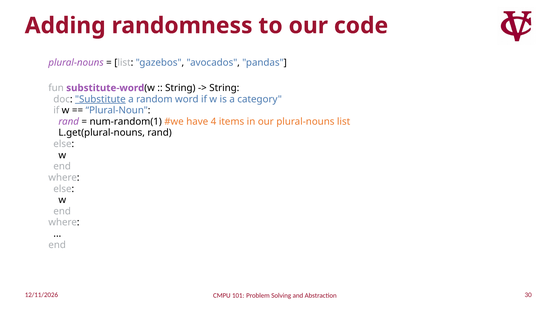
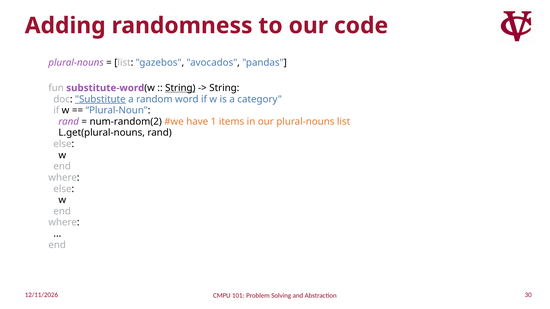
String at (180, 88) underline: none -> present
num-random(1: num-random(1 -> num-random(2
4: 4 -> 1
